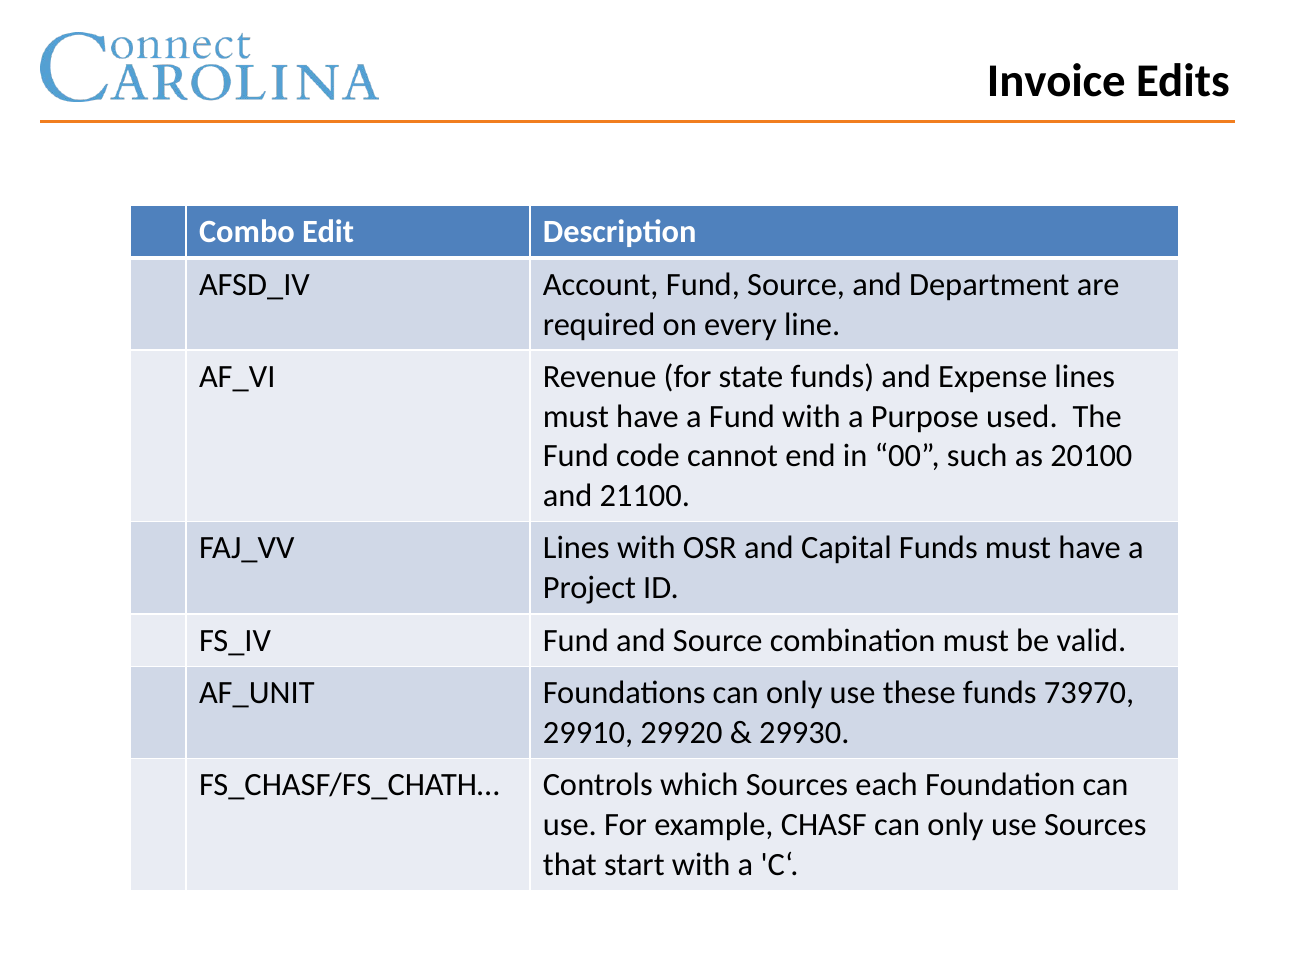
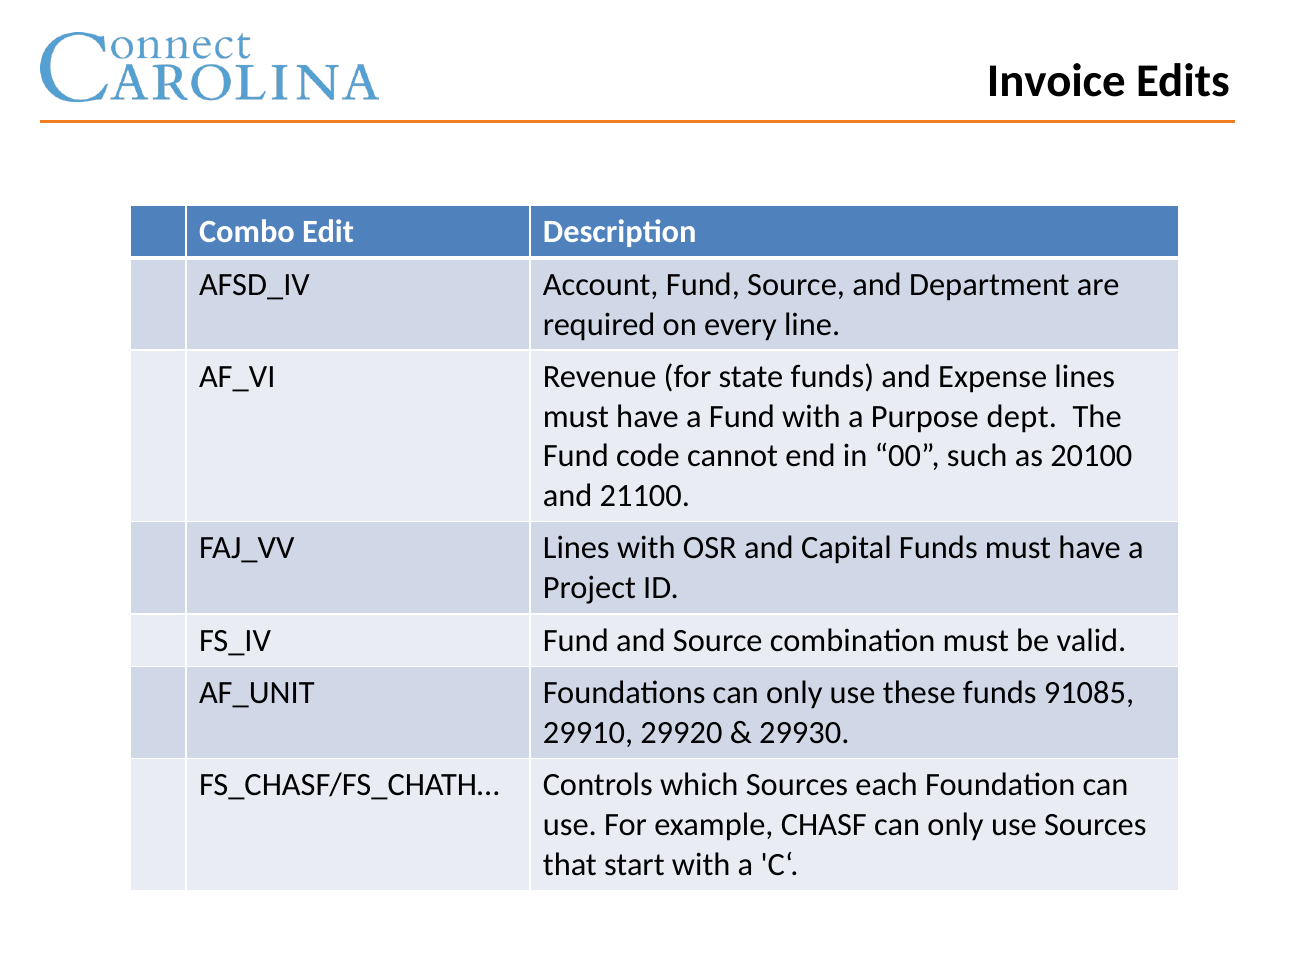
used: used -> dept
73970: 73970 -> 91085
